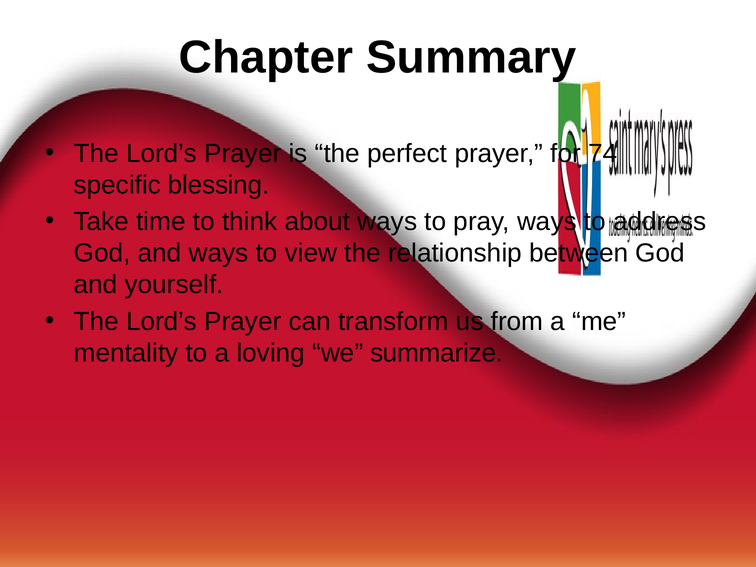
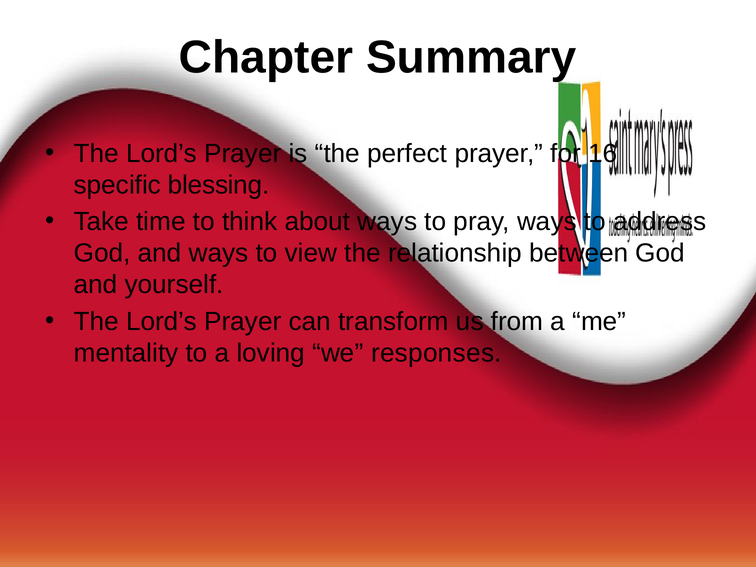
74: 74 -> 16
summarize: summarize -> responses
